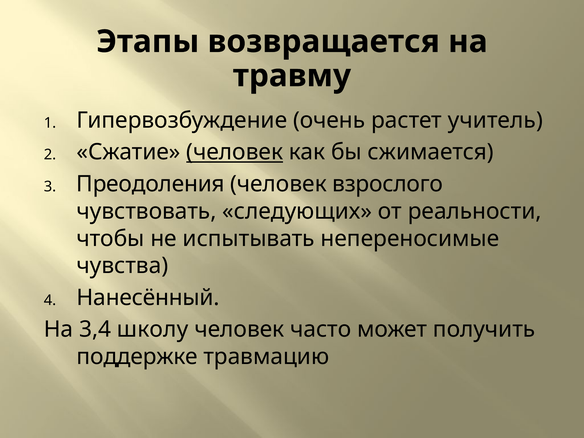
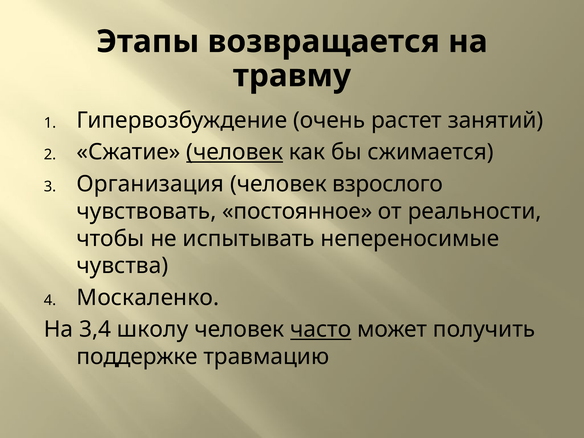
учитель: учитель -> занятий
Преодоления: Преодоления -> Организация
следующих: следующих -> постоянное
Нанесённый: Нанесённый -> Москаленко
часто underline: none -> present
